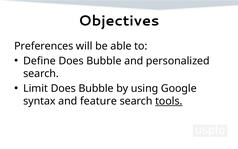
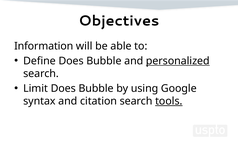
Preferences: Preferences -> Information
personalized underline: none -> present
feature: feature -> citation
